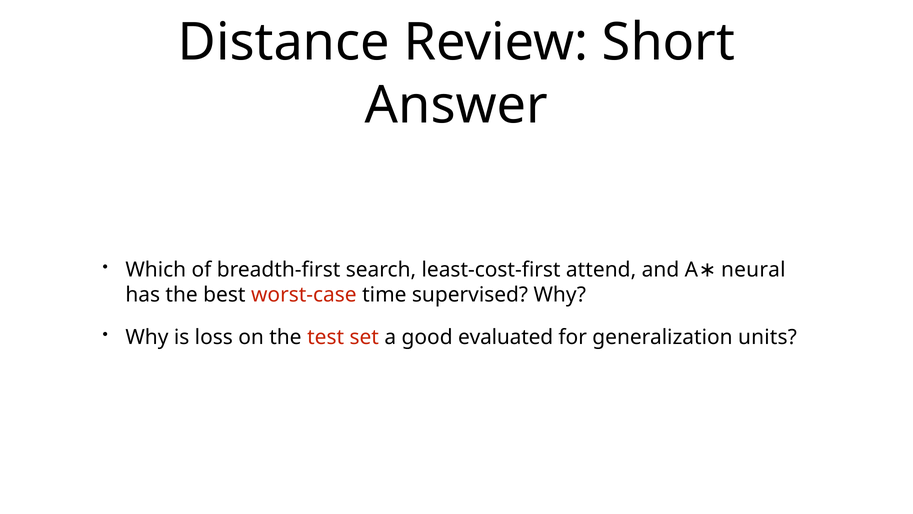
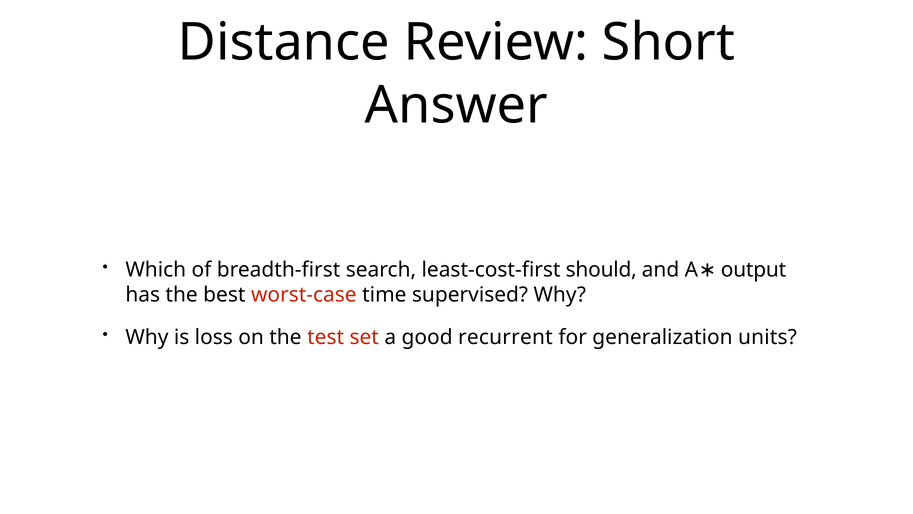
attend: attend -> should
neural: neural -> output
evaluated: evaluated -> recurrent
